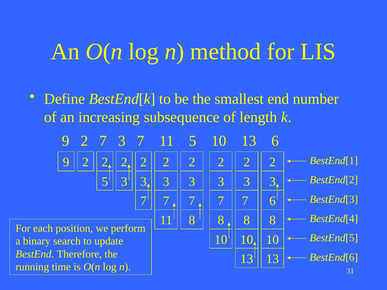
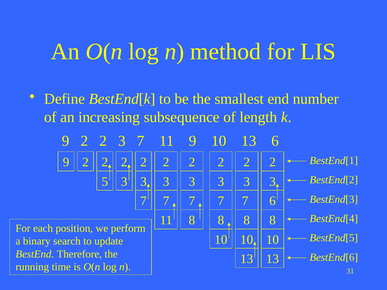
7 at (103, 141): 7 -> 2
11 5: 5 -> 9
